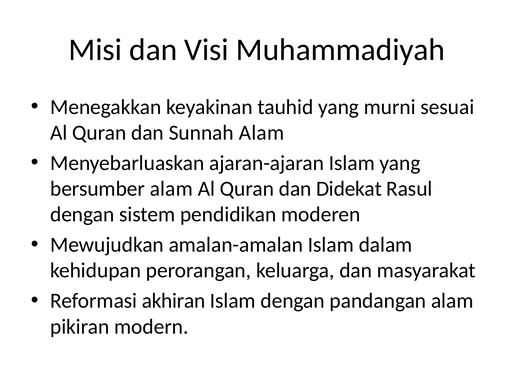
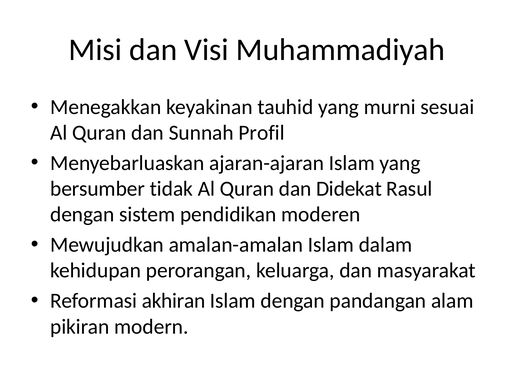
Sunnah Alam: Alam -> Profil
bersumber alam: alam -> tidak
